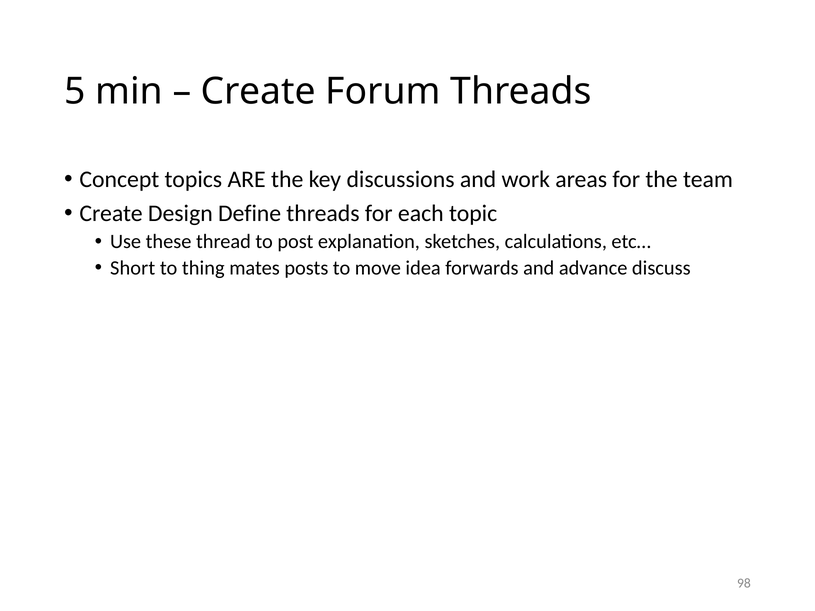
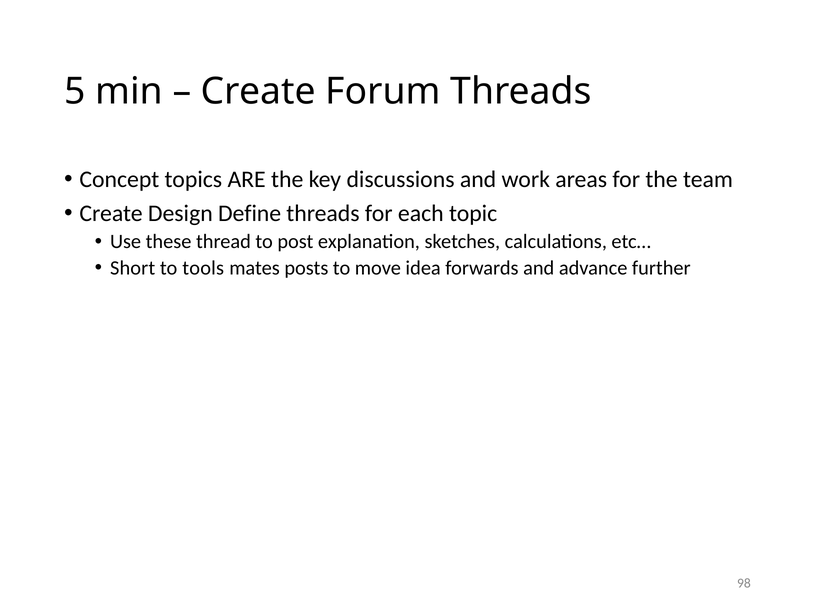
thing: thing -> tools
discuss: discuss -> further
